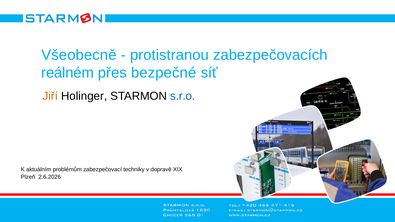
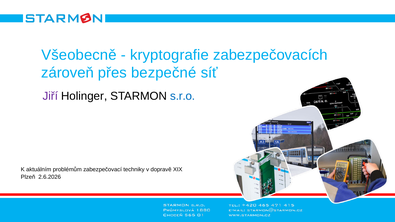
protistranou: protistranou -> kryptografie
reálném: reálném -> zároveň
Jiří colour: orange -> purple
